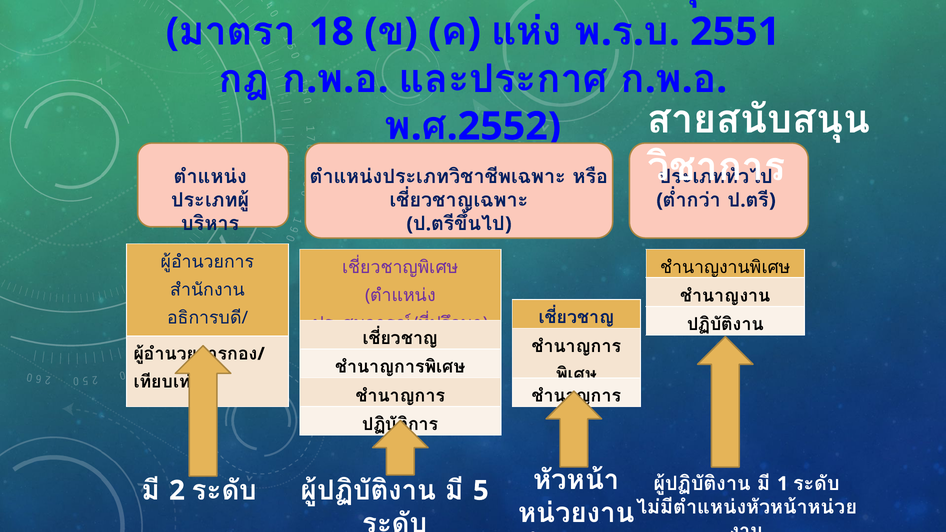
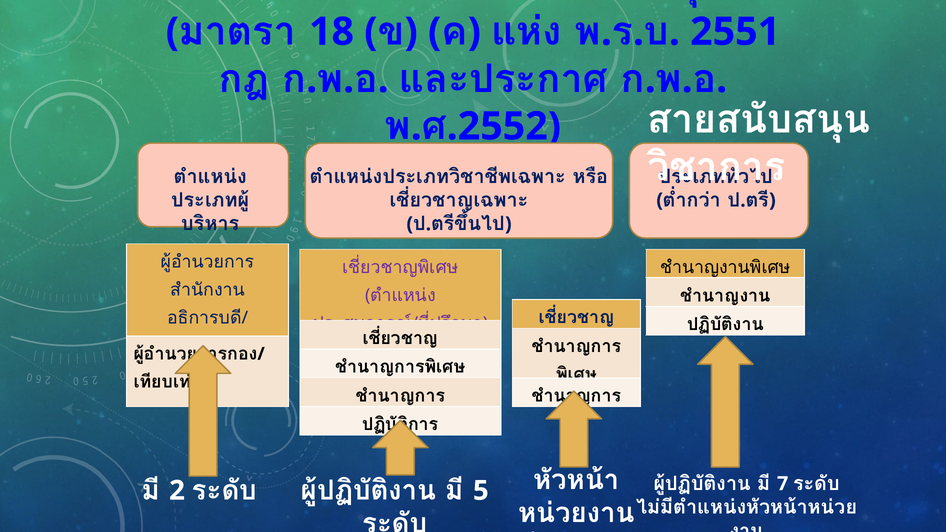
1: 1 -> 7
